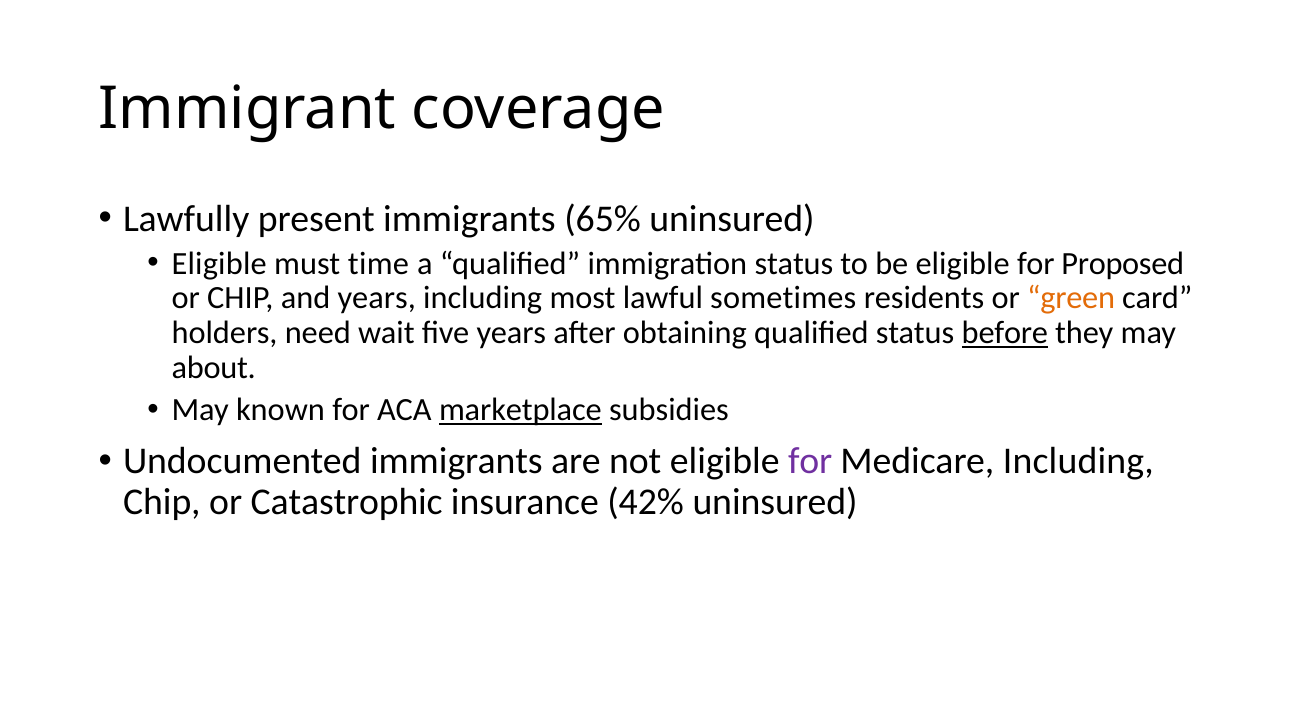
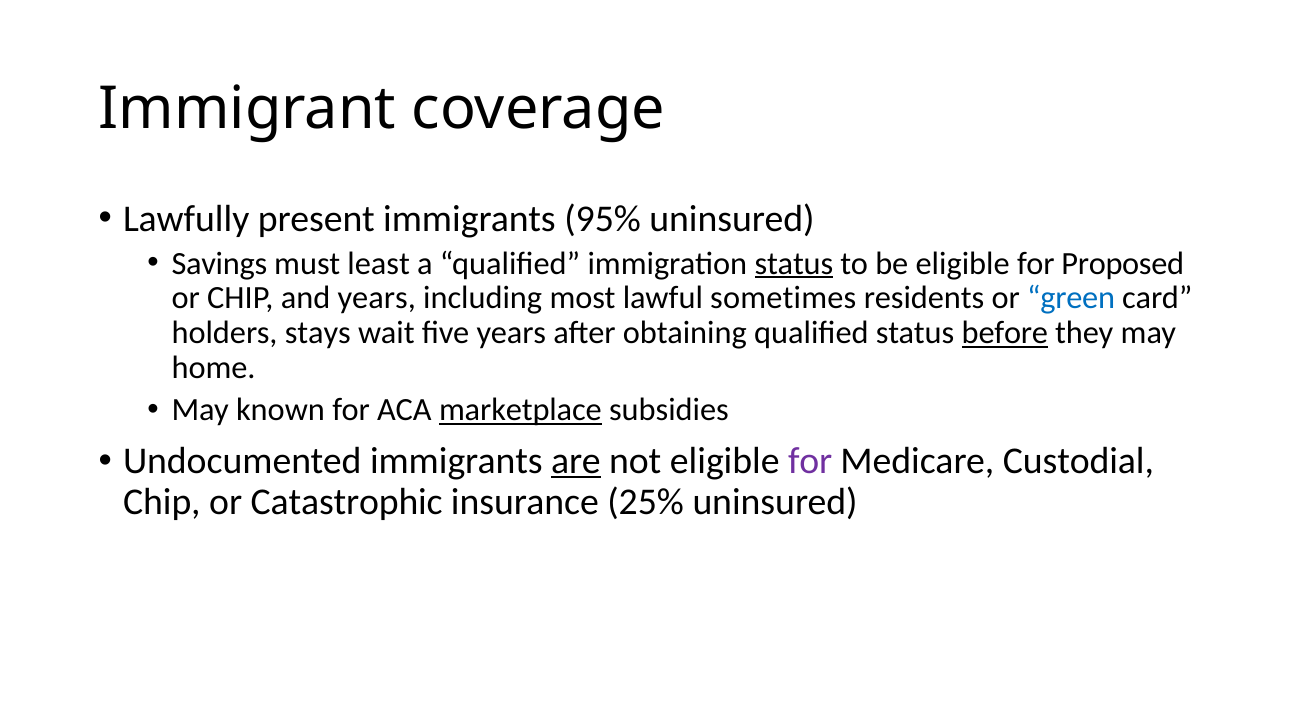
65%: 65% -> 95%
Eligible at (219, 264): Eligible -> Savings
time: time -> least
status at (794, 264) underline: none -> present
green colour: orange -> blue
need: need -> stays
about: about -> home
are underline: none -> present
Medicare Including: Including -> Custodial
42%: 42% -> 25%
